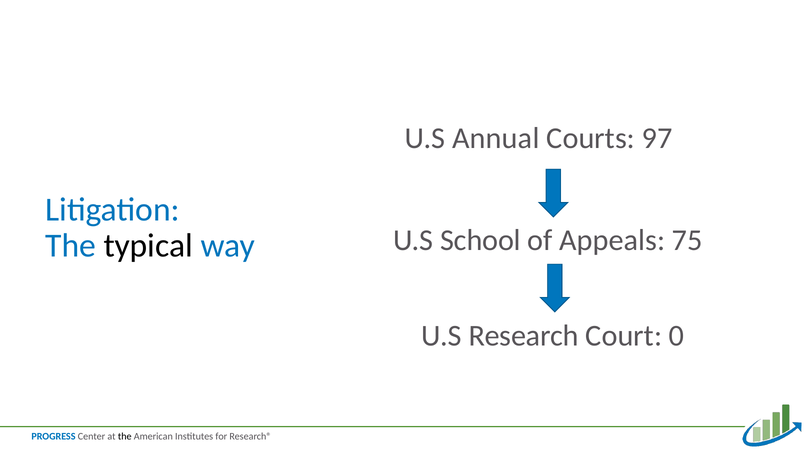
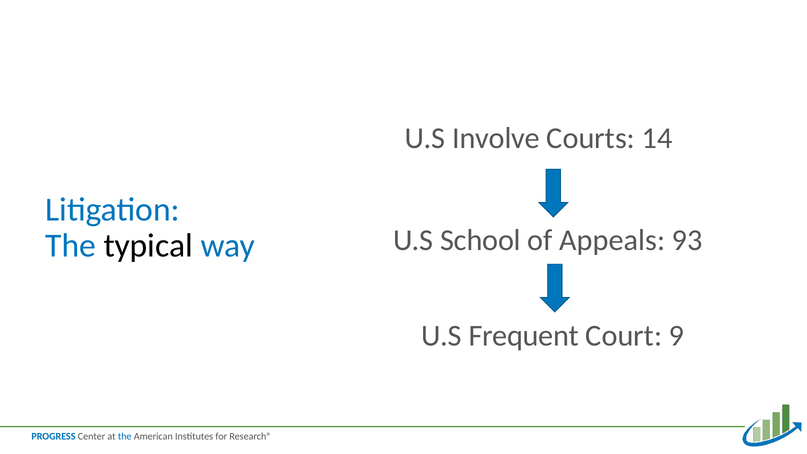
Annual: Annual -> Involve
97: 97 -> 14
75: 75 -> 93
Research: Research -> Frequent
0: 0 -> 9
the at (125, 436) colour: black -> blue
